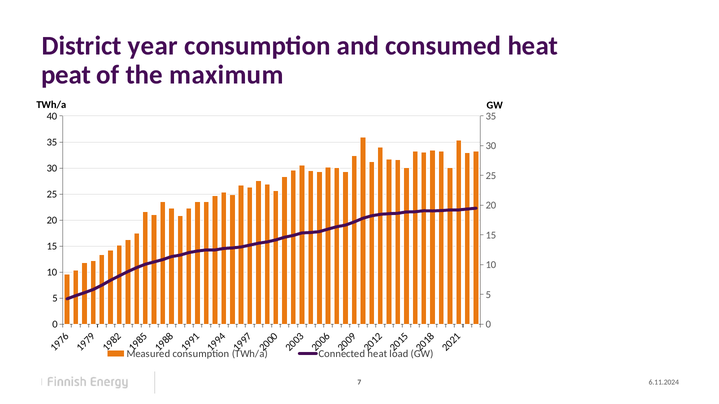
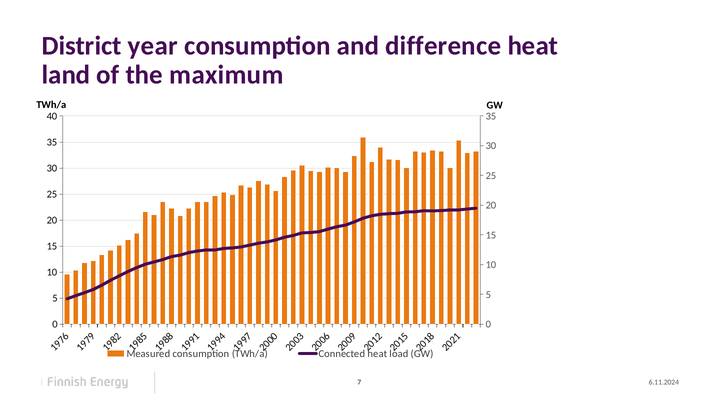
consumed: consumed -> difference
peat: peat -> land
